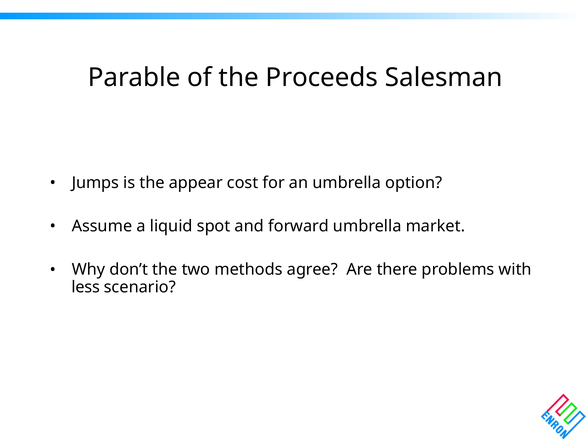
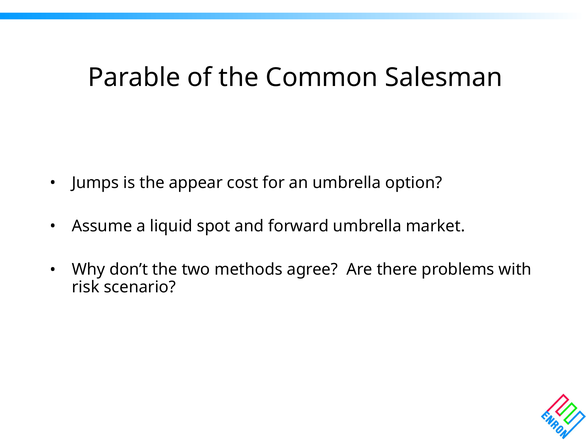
Proceeds: Proceeds -> Common
less: less -> risk
